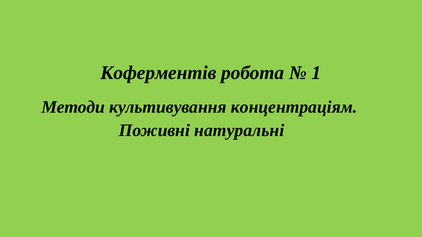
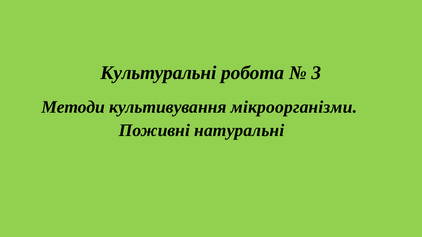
Коферментів: Коферментів -> Культуральні
1: 1 -> 3
концентраціям: концентраціям -> мікроорганізми
